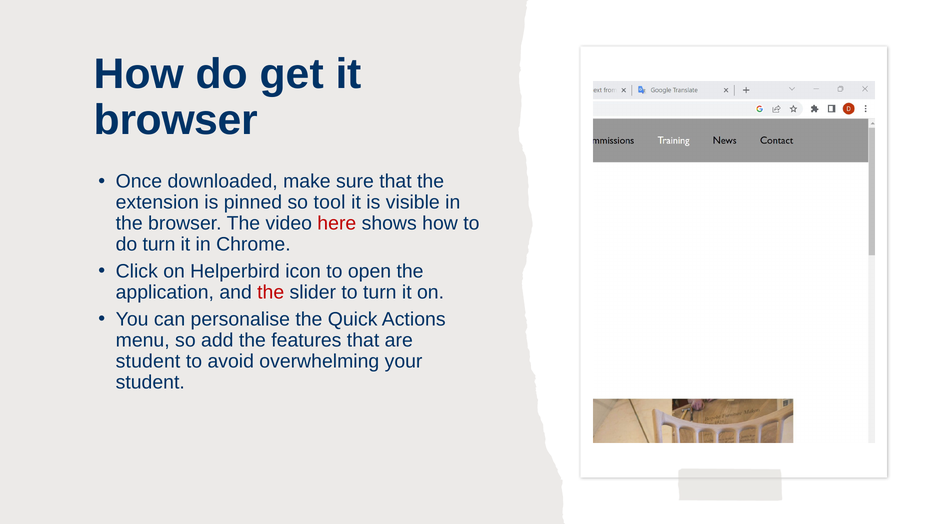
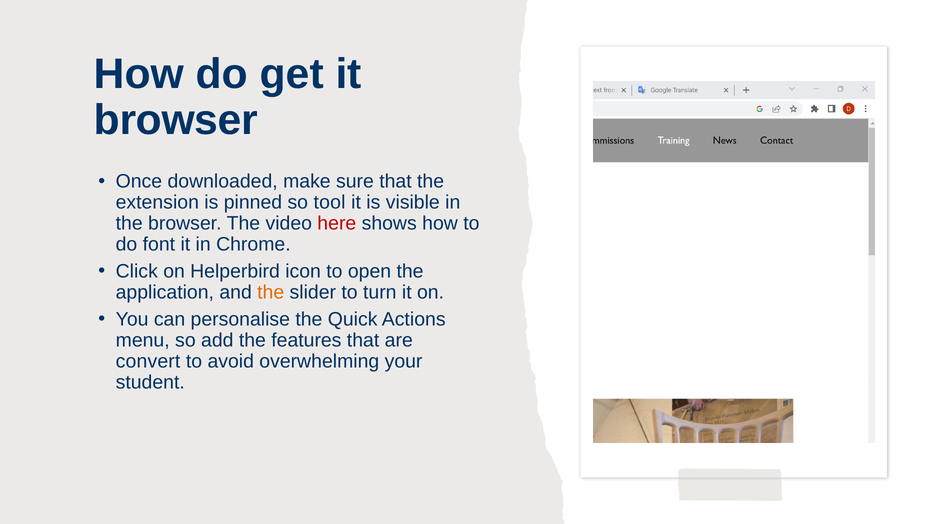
do turn: turn -> font
the at (271, 292) colour: red -> orange
student at (148, 361): student -> convert
